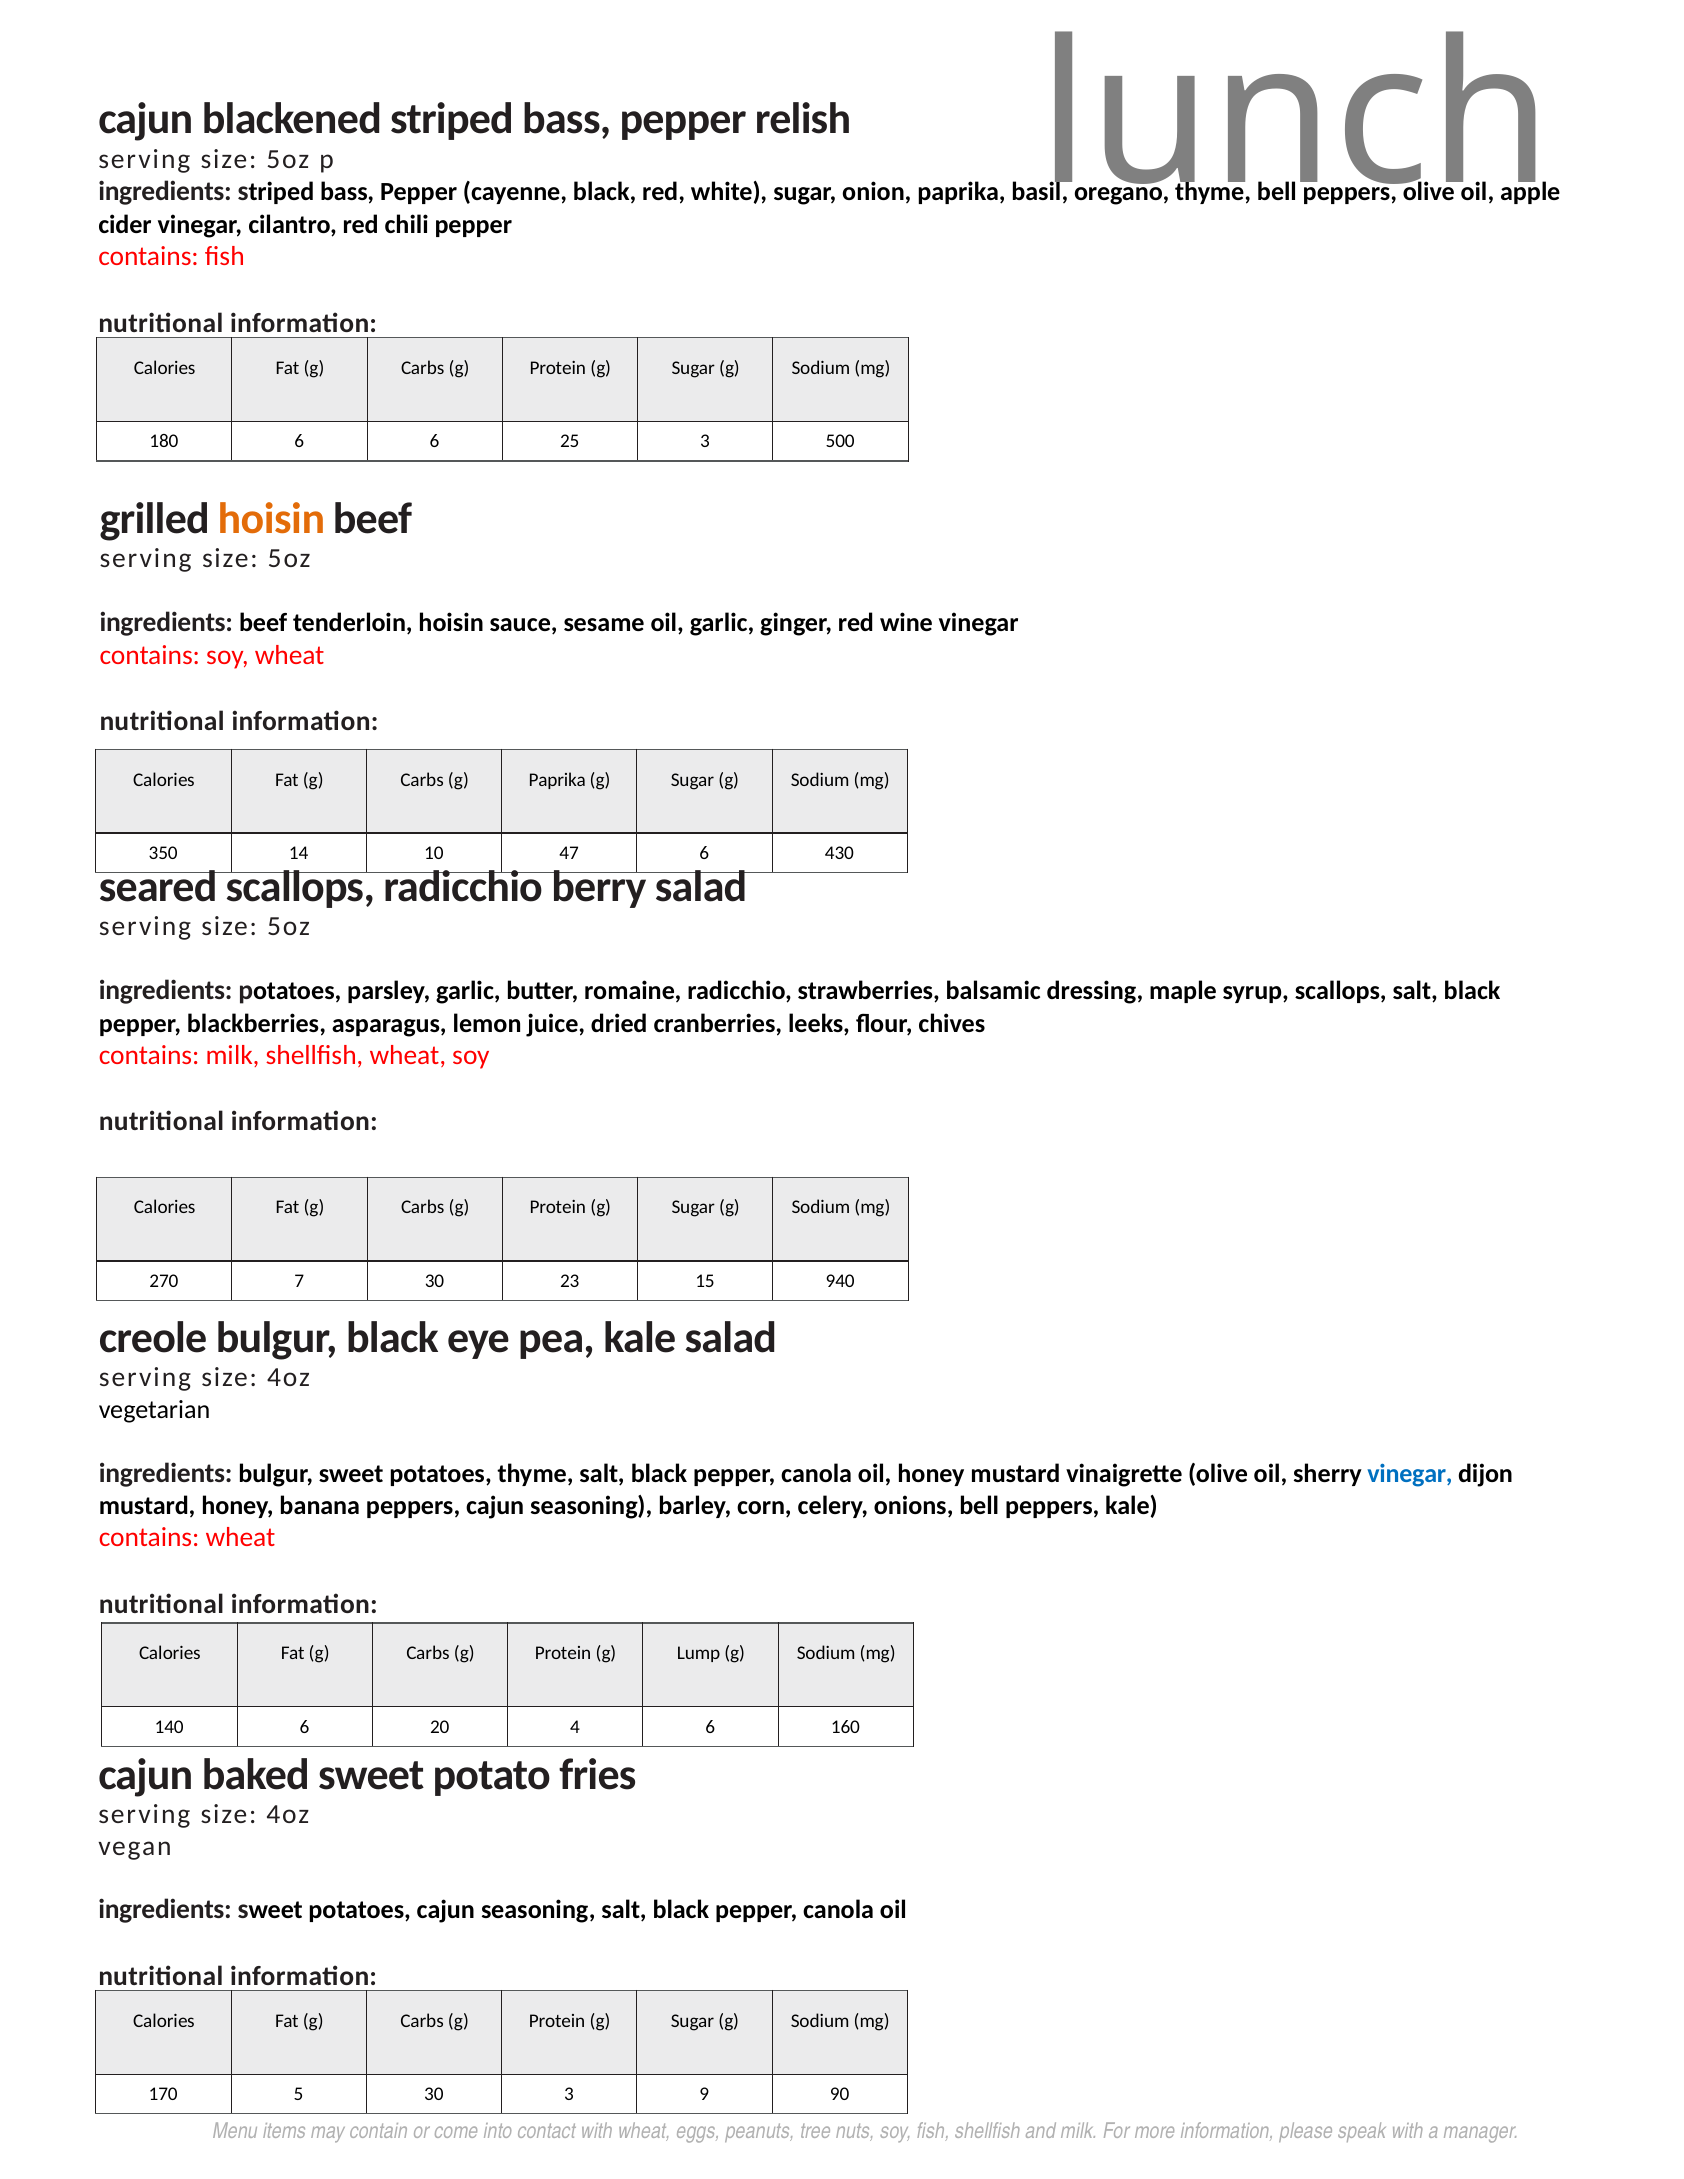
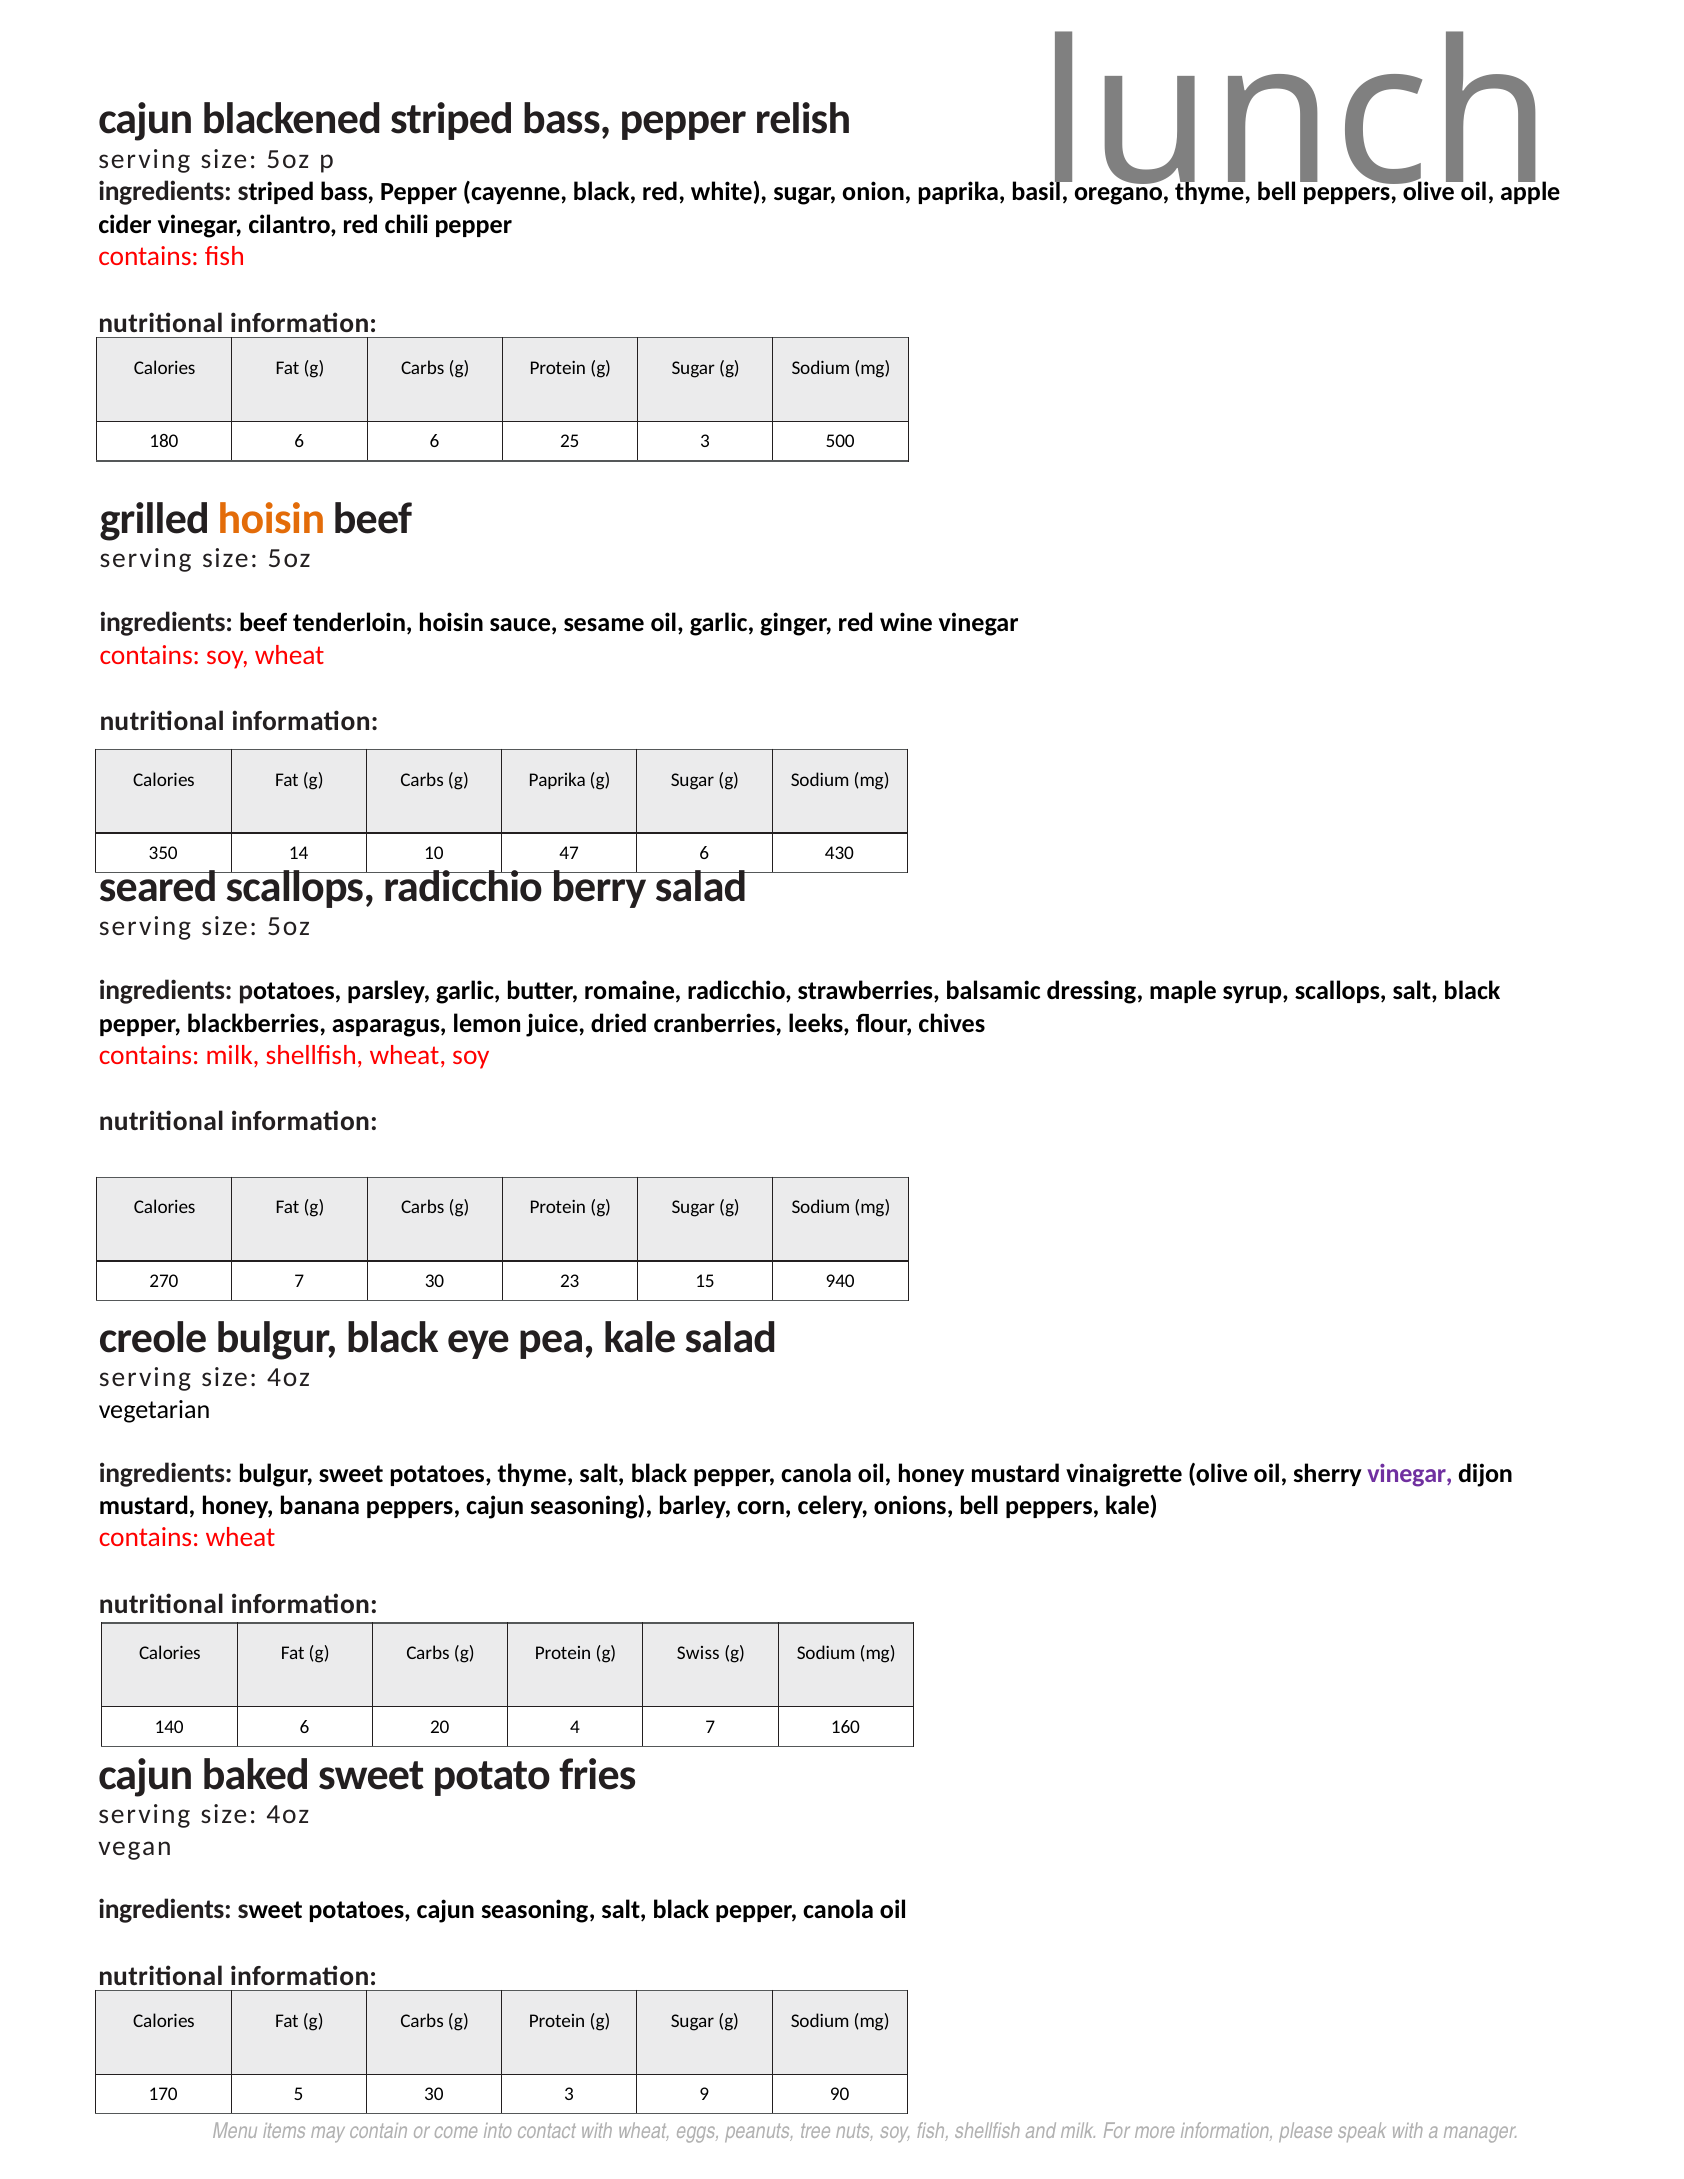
vinegar at (1410, 1474) colour: blue -> purple
Lump: Lump -> Swiss
4 6: 6 -> 7
